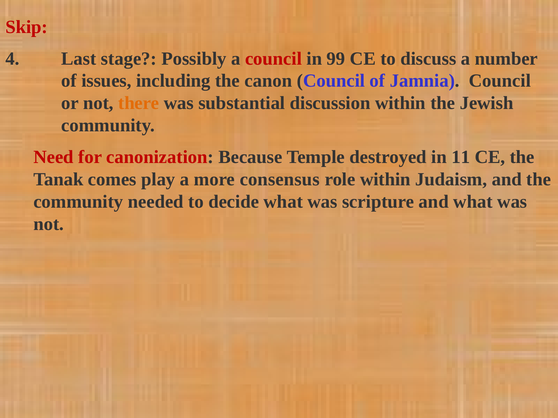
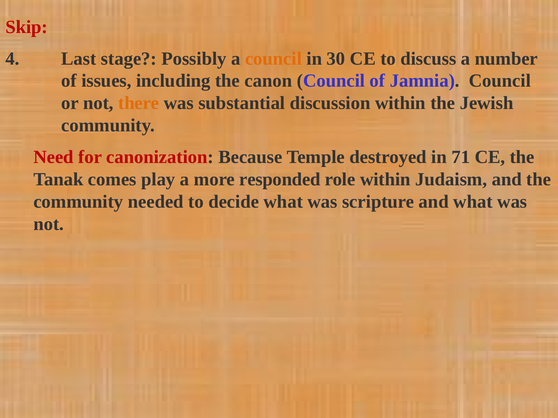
council at (273, 59) colour: red -> orange
99: 99 -> 30
11: 11 -> 71
consensus: consensus -> responded
